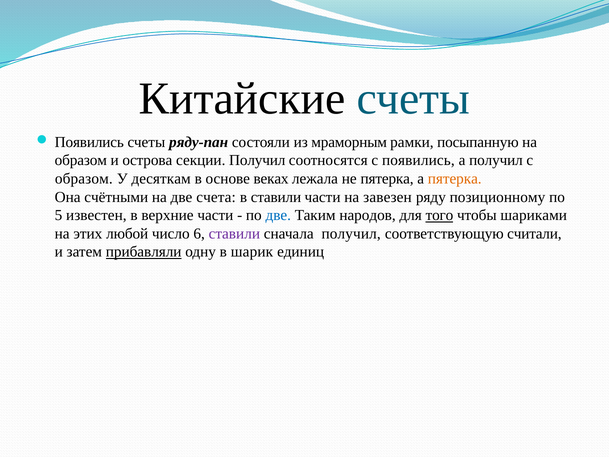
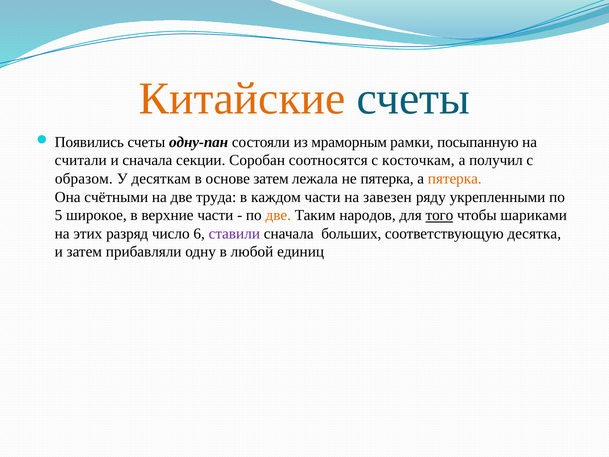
Китайские colour: black -> orange
ряду-пан: ряду-пан -> одну-пан
образом at (81, 160): образом -> считали
и острова: острова -> сначала
секции Получил: Получил -> Соробан
с появились: появились -> косточкам
основе веках: веках -> затем
счета: счета -> труда
в ставили: ставили -> каждом
позиционному: позиционному -> укрепленными
известен: известен -> широкое
две at (278, 215) colour: blue -> orange
любой: любой -> разряд
сначала получил: получил -> больших
считали: считали -> десятка
прибавляли underline: present -> none
шарик: шарик -> любой
